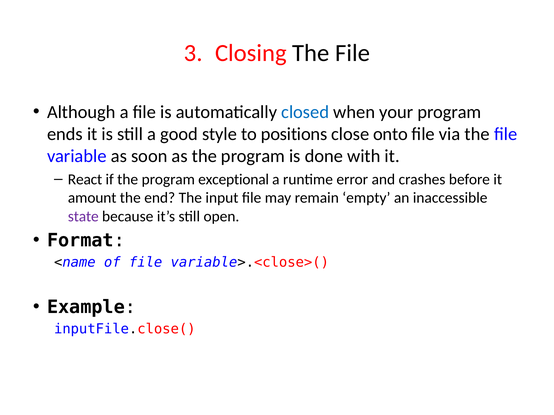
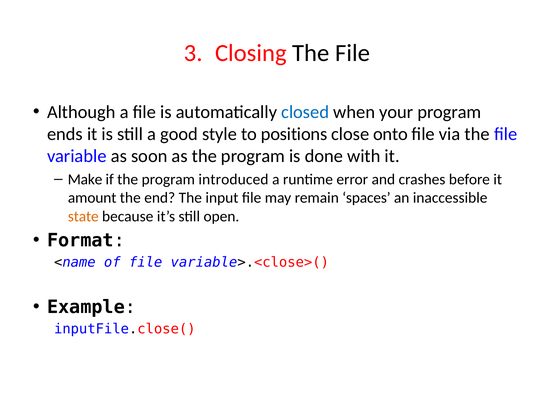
React: React -> Make
exceptional: exceptional -> introduced
empty: empty -> spaces
state colour: purple -> orange
